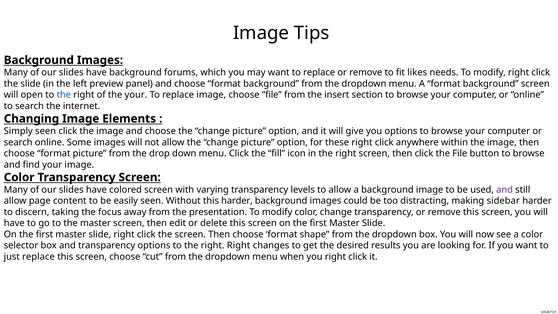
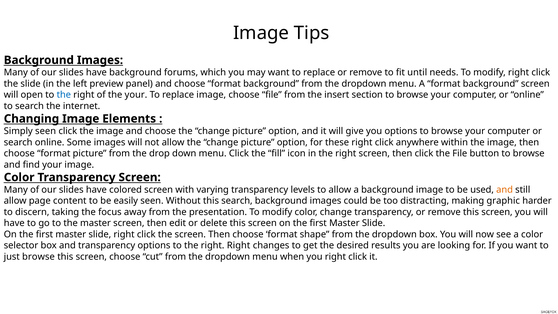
likes: likes -> until
and at (505, 190) colour: purple -> orange
this harder: harder -> search
sidebar: sidebar -> graphic
just replace: replace -> browse
